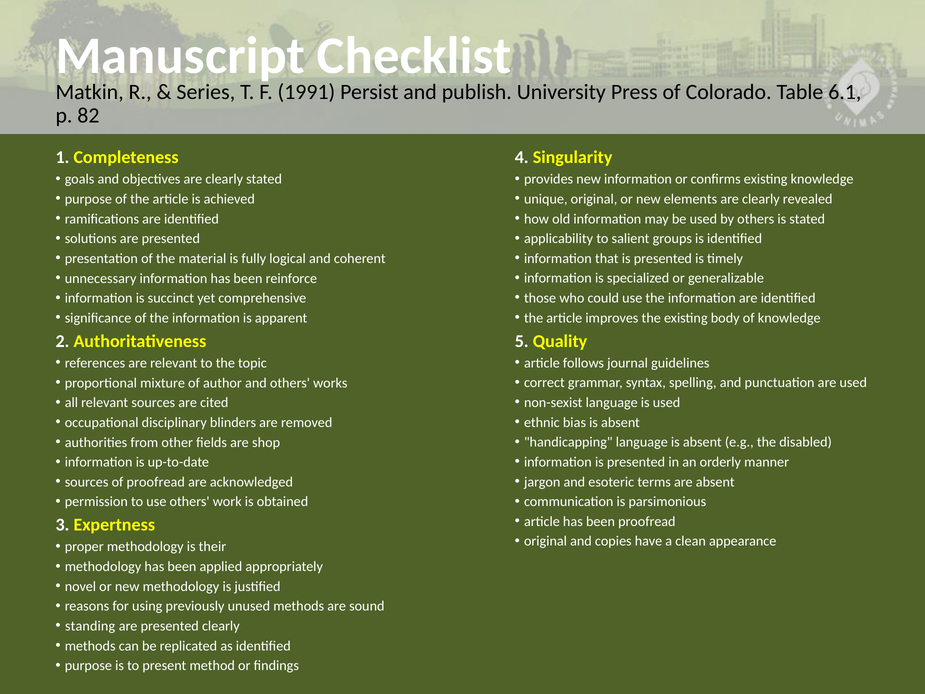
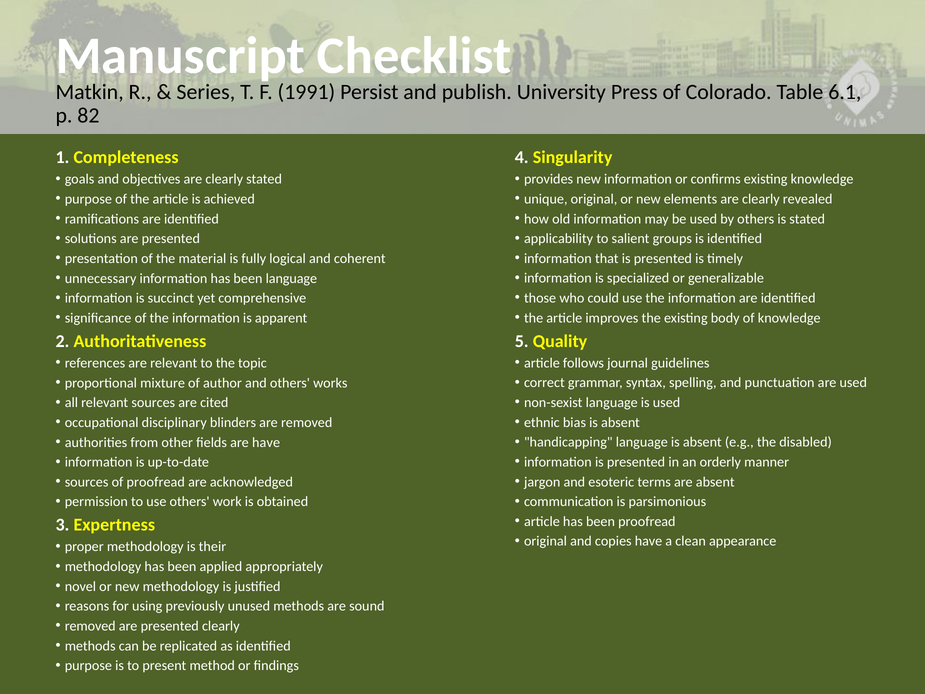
been reinforce: reinforce -> language
are shop: shop -> have
standing at (90, 626): standing -> removed
